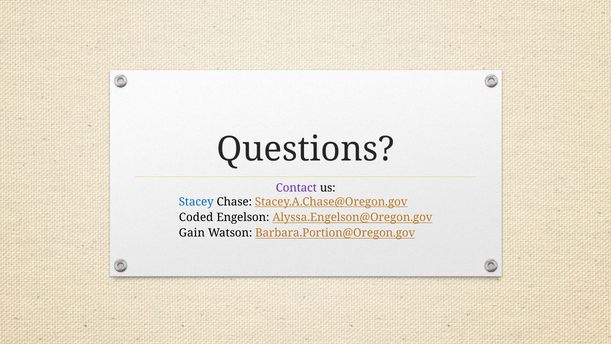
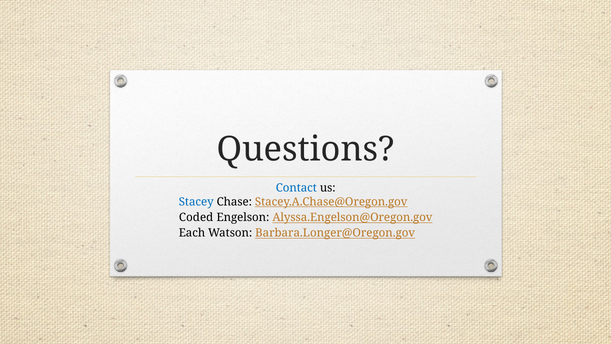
Contact colour: purple -> blue
Gain: Gain -> Each
Barbara.Portion@Oregon.gov: Barbara.Portion@Oregon.gov -> Barbara.Longer@Oregon.gov
